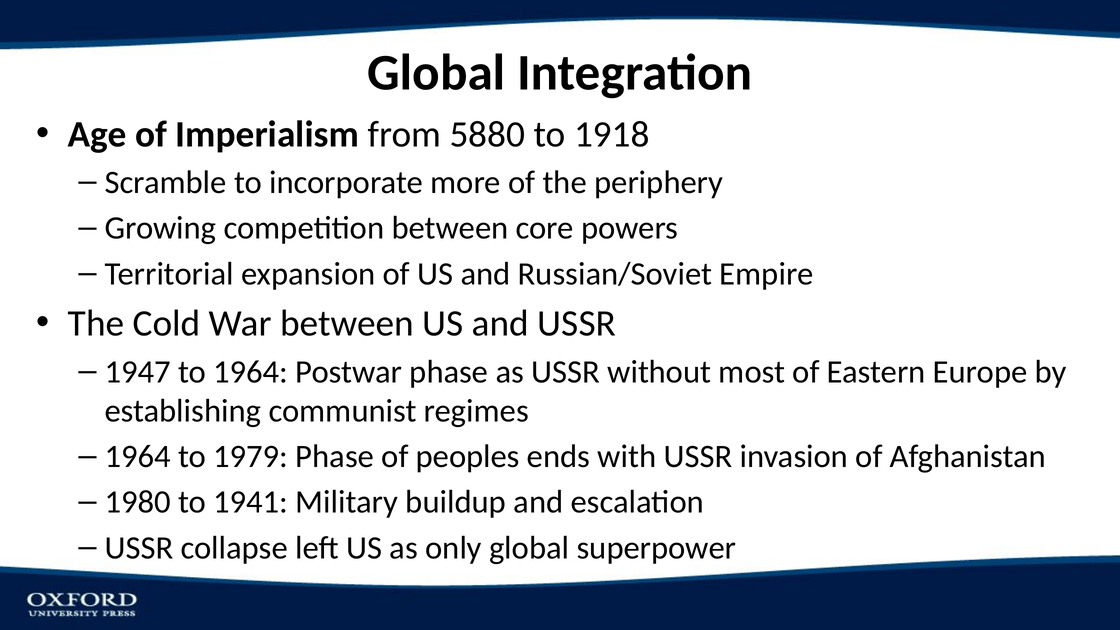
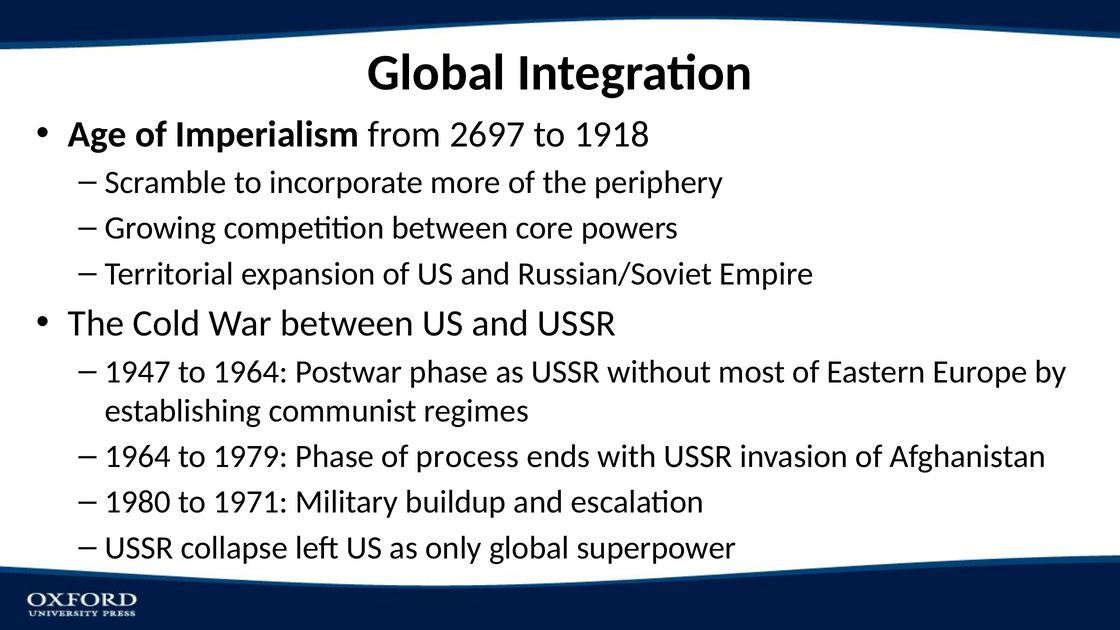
5880: 5880 -> 2697
peoples: peoples -> process
1941: 1941 -> 1971
